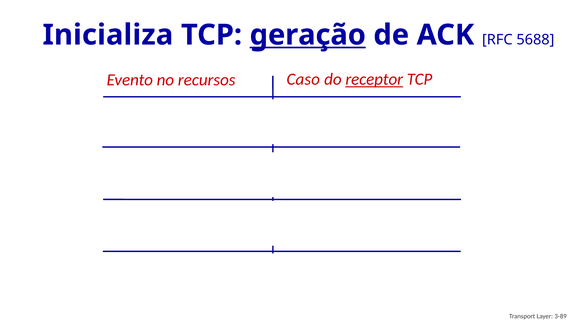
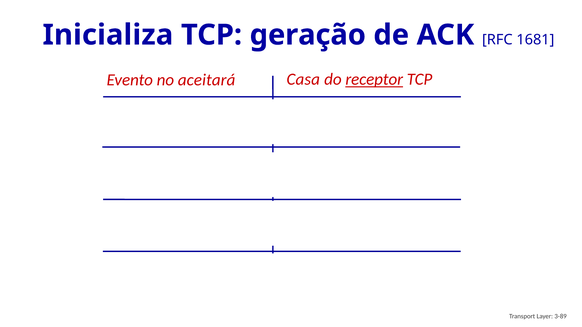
geração underline: present -> none
5688: 5688 -> 1681
Caso: Caso -> Casa
recursos: recursos -> aceitará
